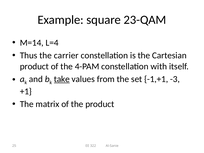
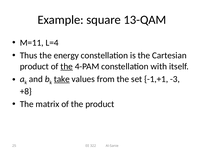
23-QAM: 23-QAM -> 13-QAM
M=14: M=14 -> M=11
carrier: carrier -> energy
the at (67, 66) underline: none -> present
+1: +1 -> +8
